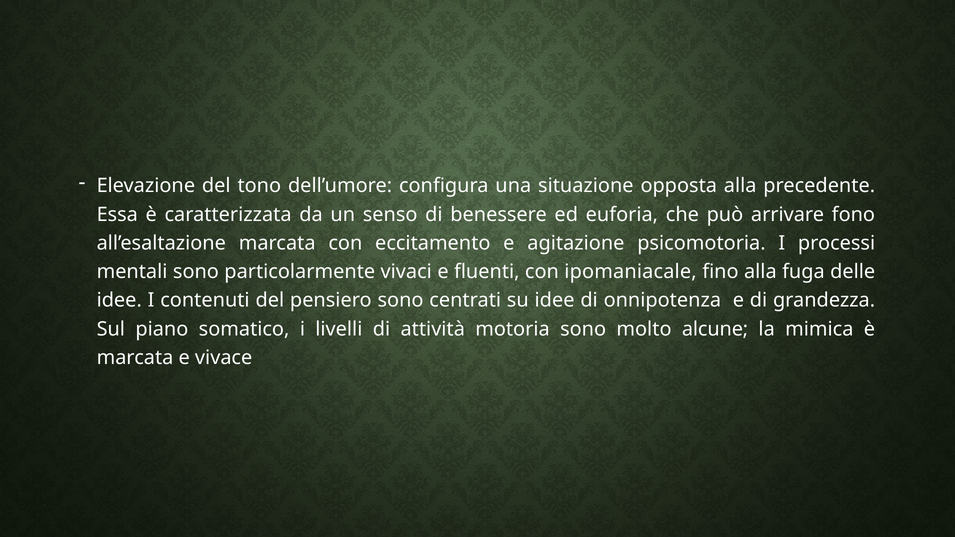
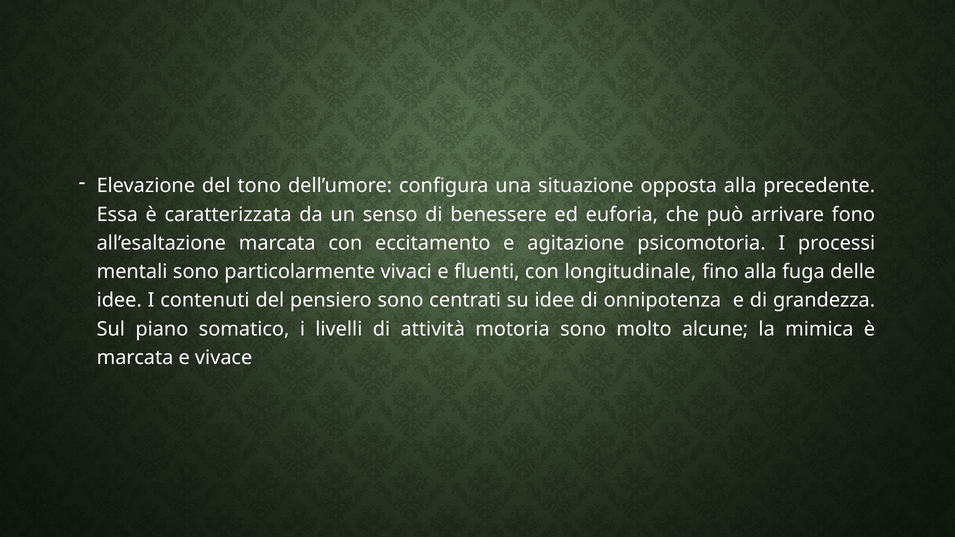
ipomaniacale: ipomaniacale -> longitudinale
